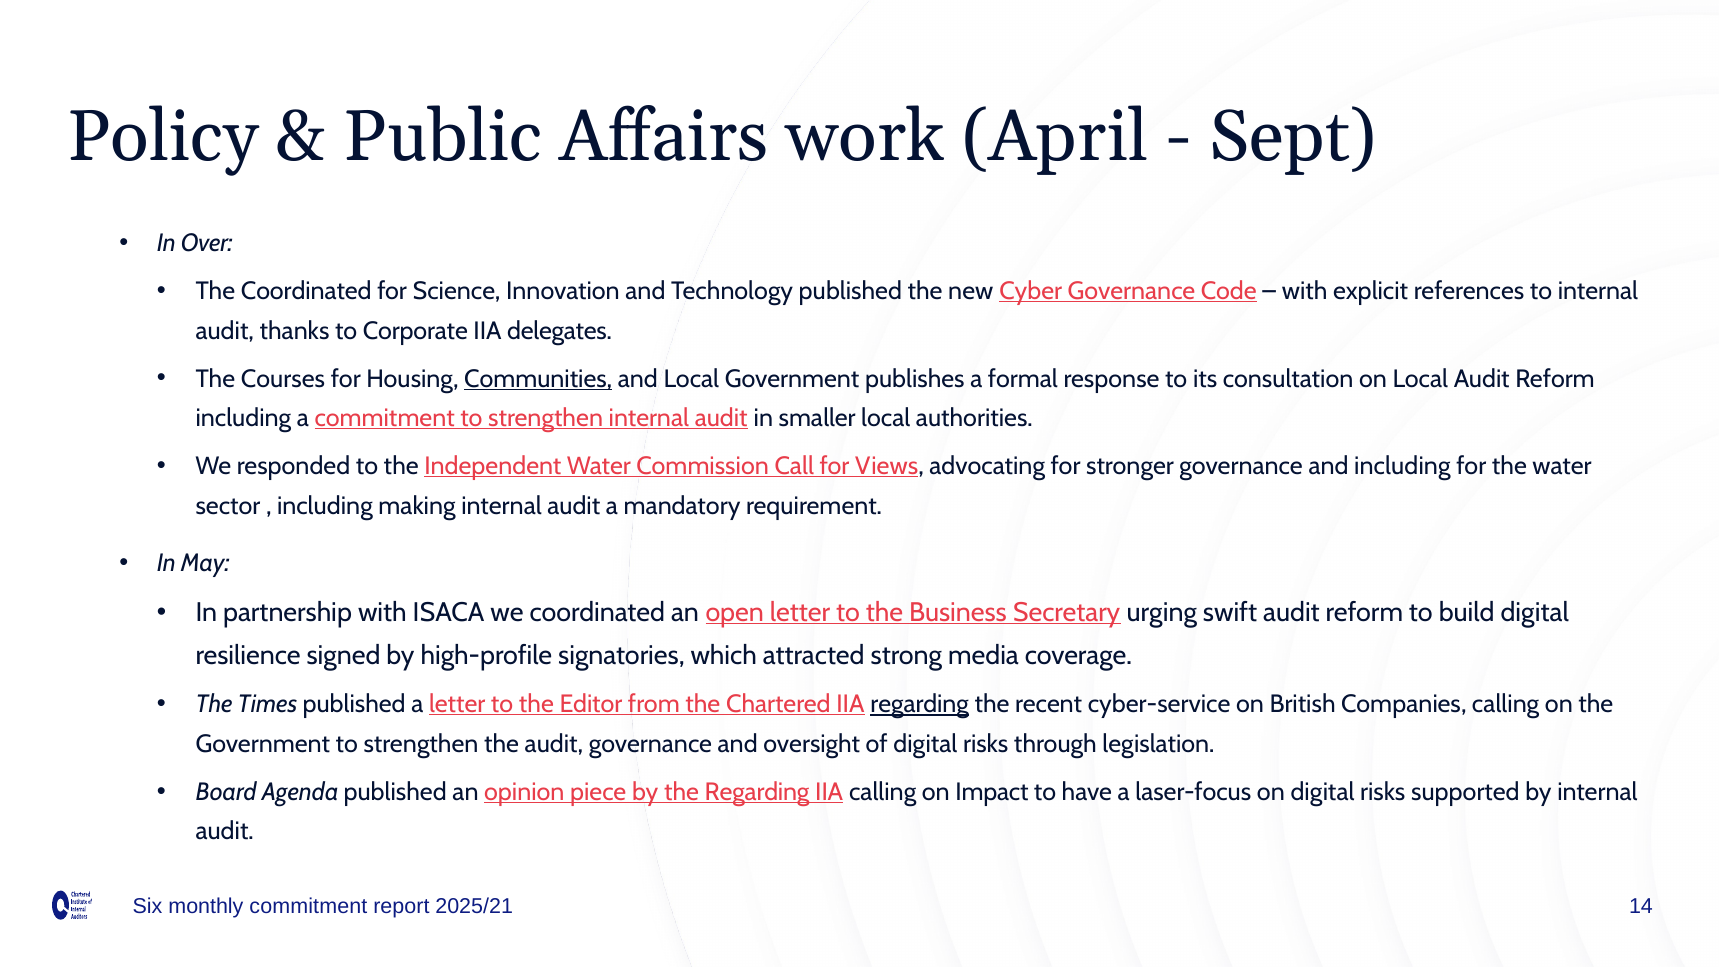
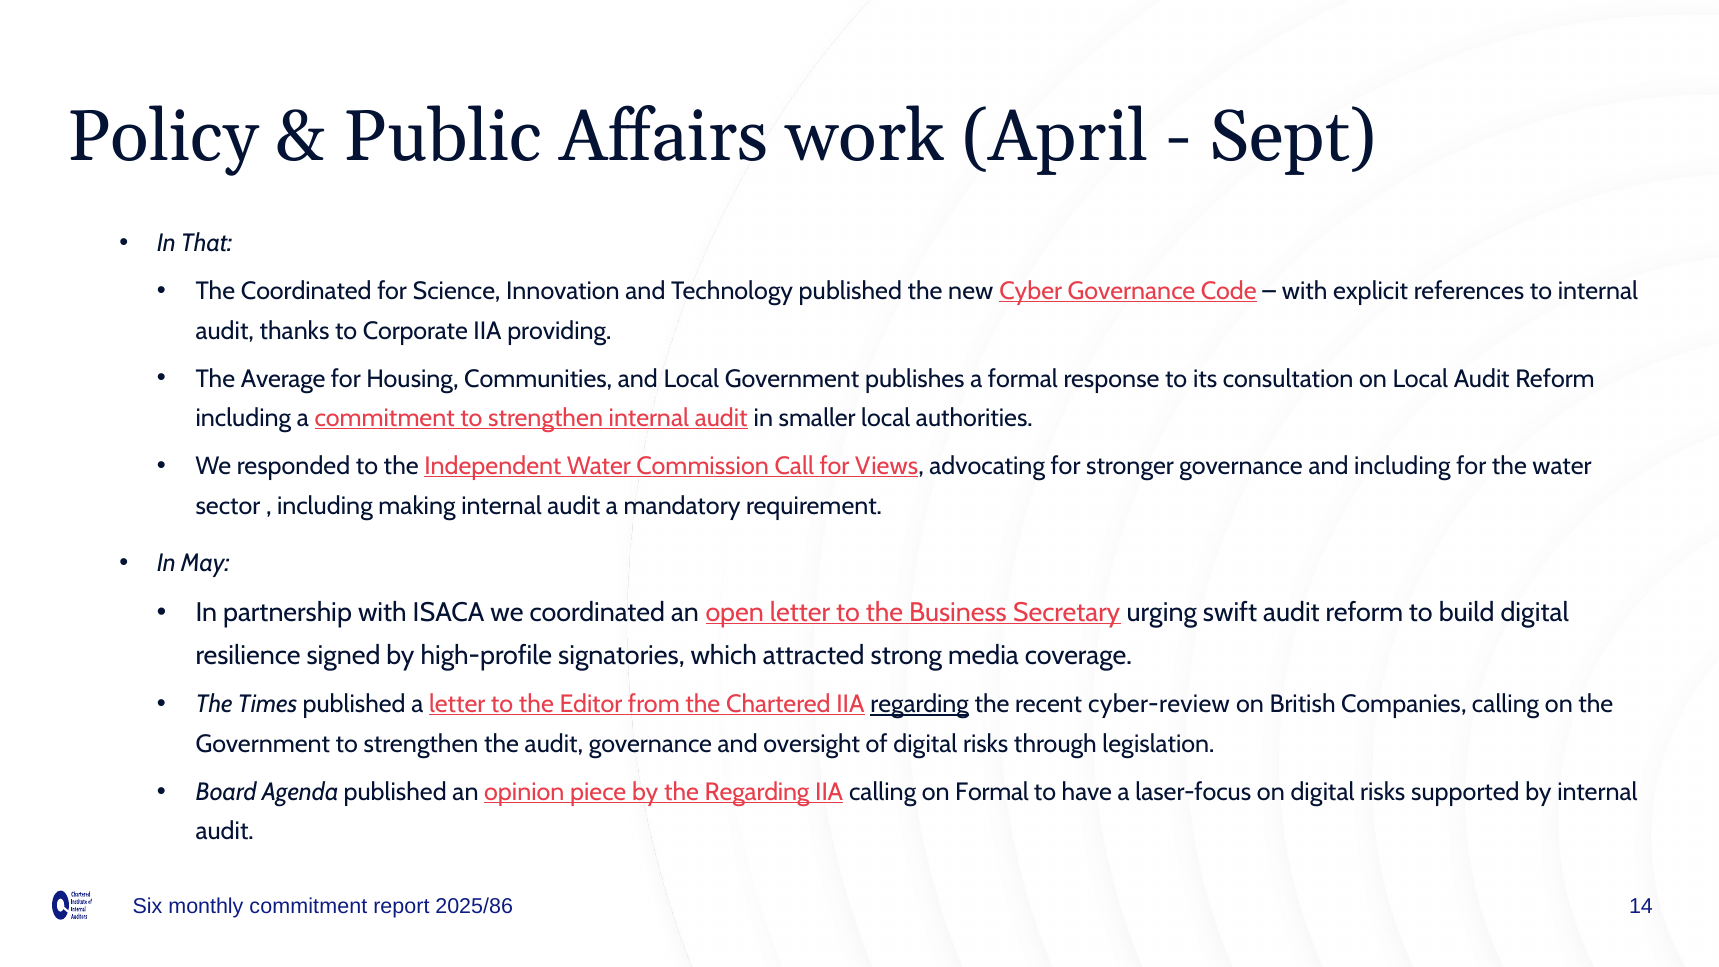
Over: Over -> That
delegates: delegates -> providing
Courses: Courses -> Average
Communities underline: present -> none
cyber-service: cyber-service -> cyber-review
on Impact: Impact -> Formal
2025/21: 2025/21 -> 2025/86
